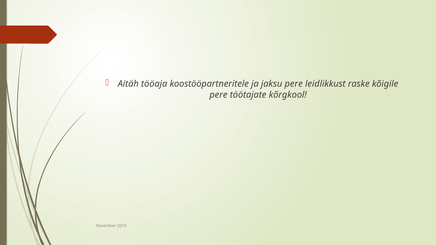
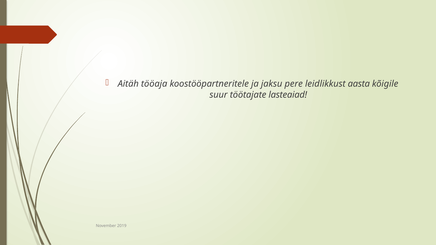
raske: raske -> aasta
pere at (218, 95): pere -> suur
kõrgkool: kõrgkool -> lasteaiad
